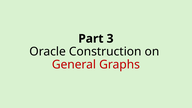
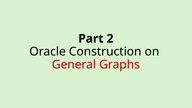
3: 3 -> 2
